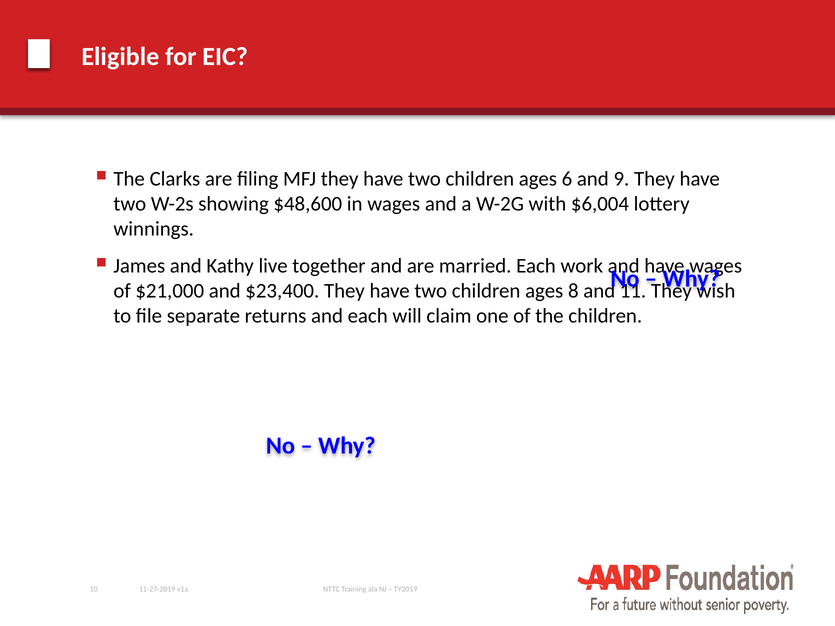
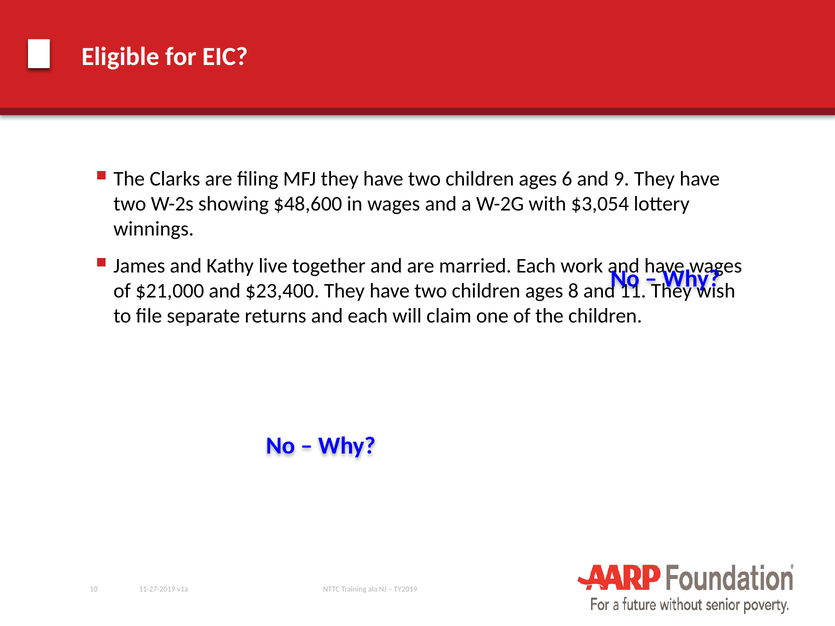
$6,004: $6,004 -> $3,054
